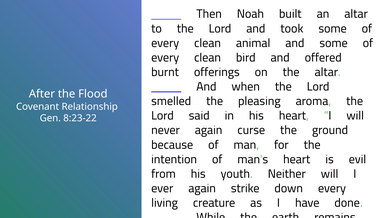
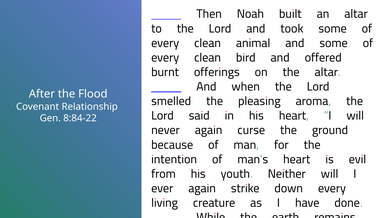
8:23-22: 8:23-22 -> 8:84-22
